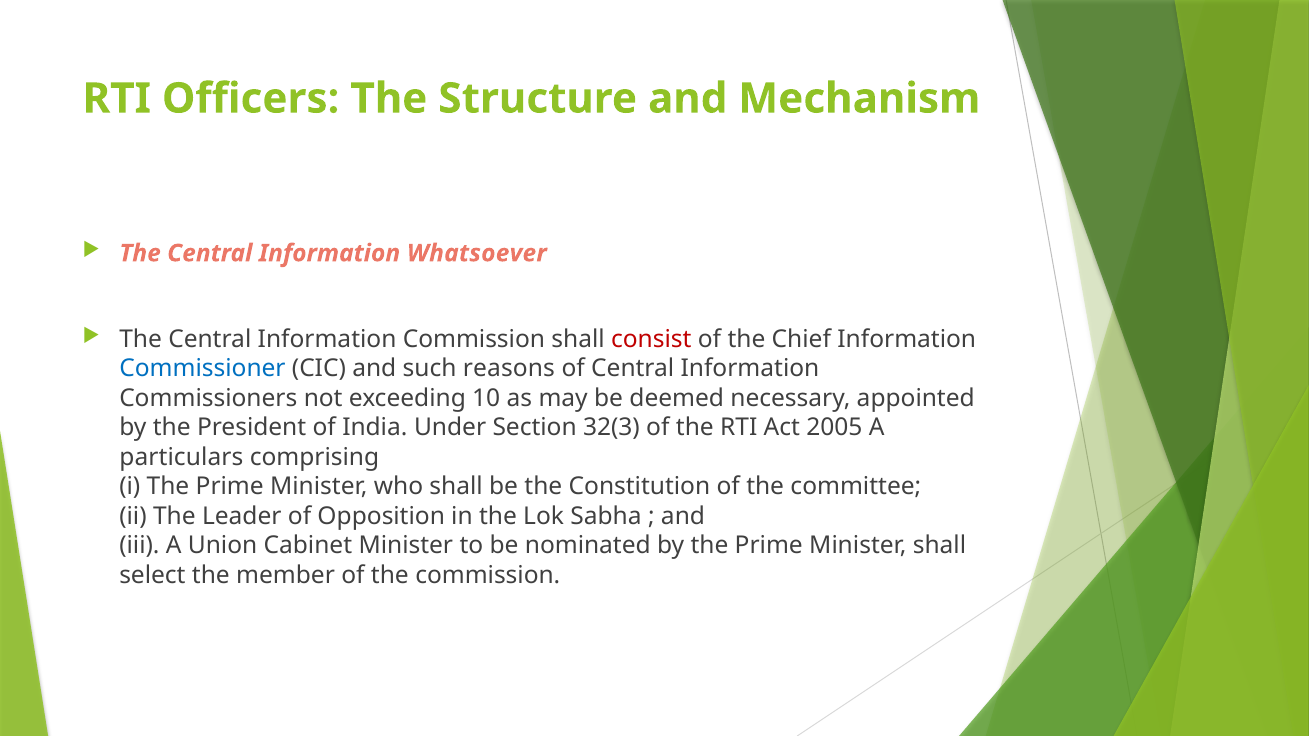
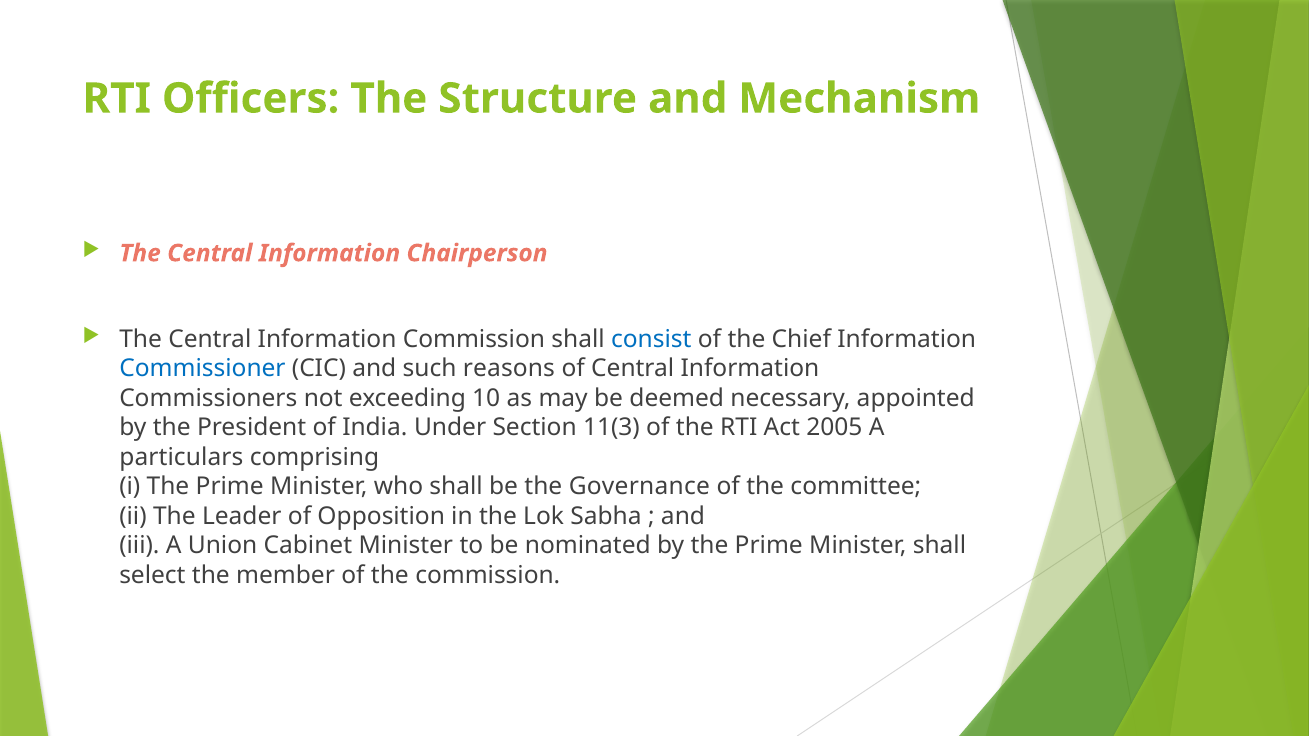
Whatsoever: Whatsoever -> Chairperson
consist colour: red -> blue
32(3: 32(3 -> 11(3
Constitution: Constitution -> Governance
